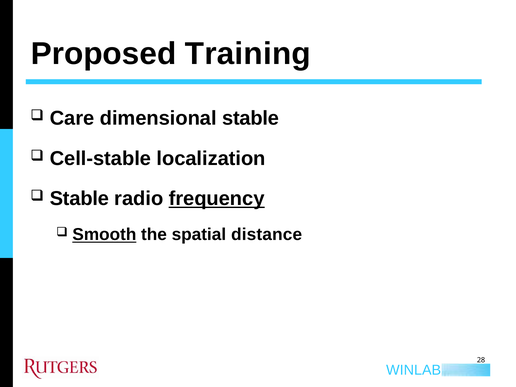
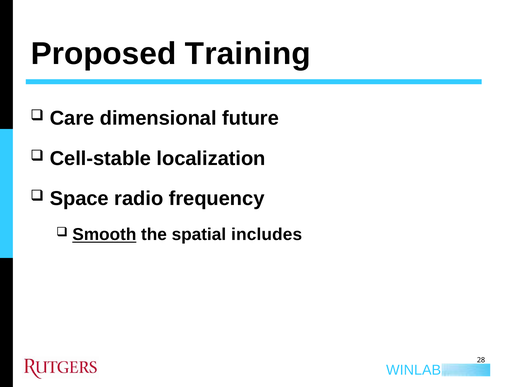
dimensional stable: stable -> future
Stable at (79, 199): Stable -> Space
frequency underline: present -> none
distance: distance -> includes
